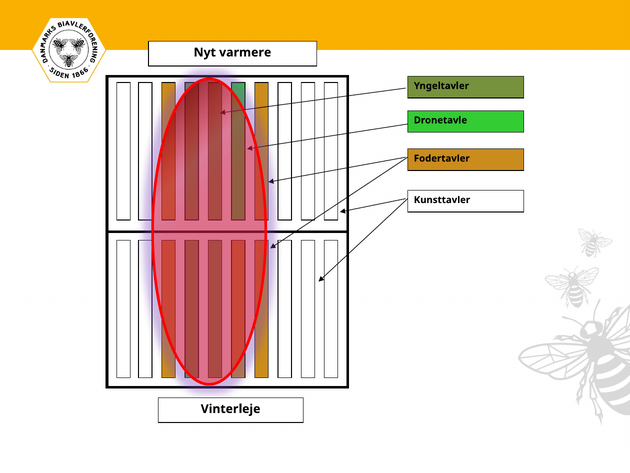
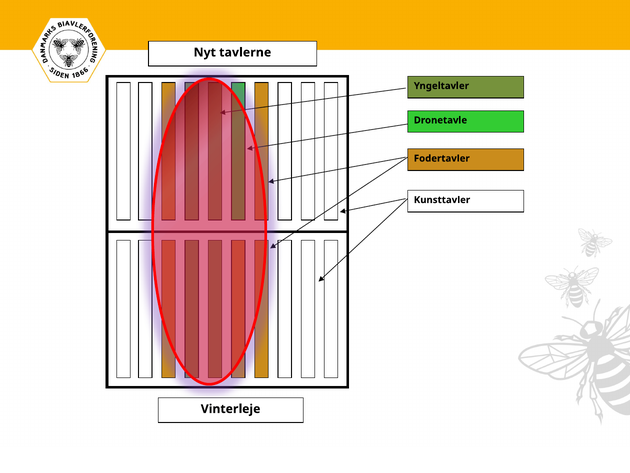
varmere: varmere -> tavlerne
